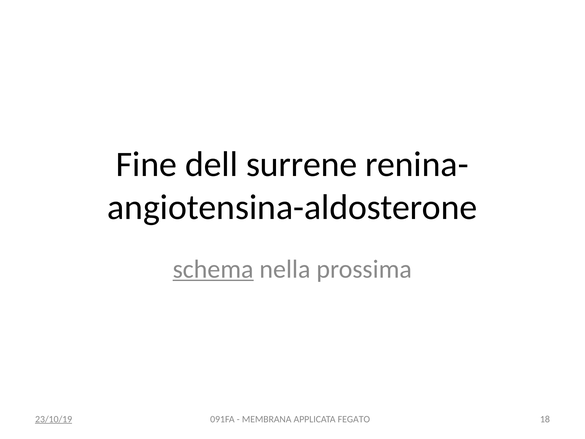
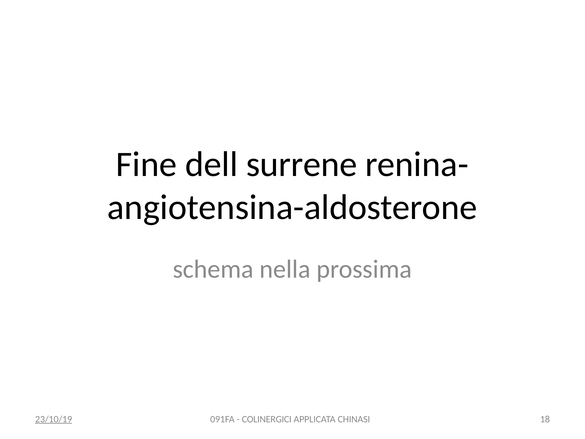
schema underline: present -> none
MEMBRANA: MEMBRANA -> COLINERGICI
FEGATO: FEGATO -> CHINASI
